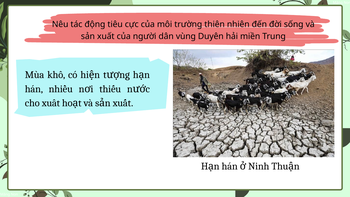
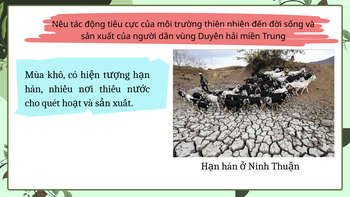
cho xuất: xuất -> quét
